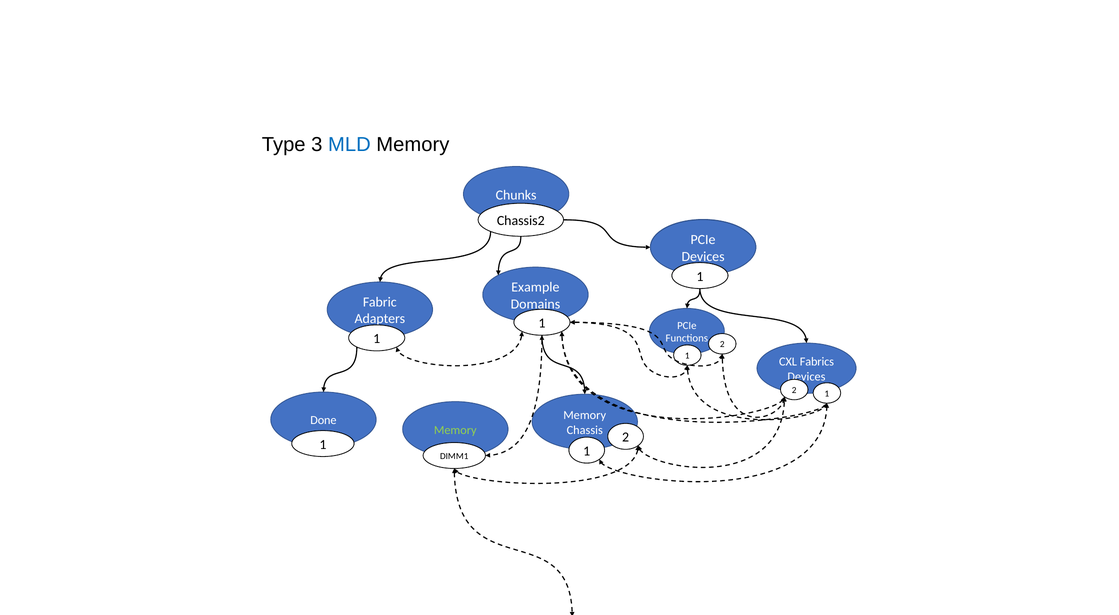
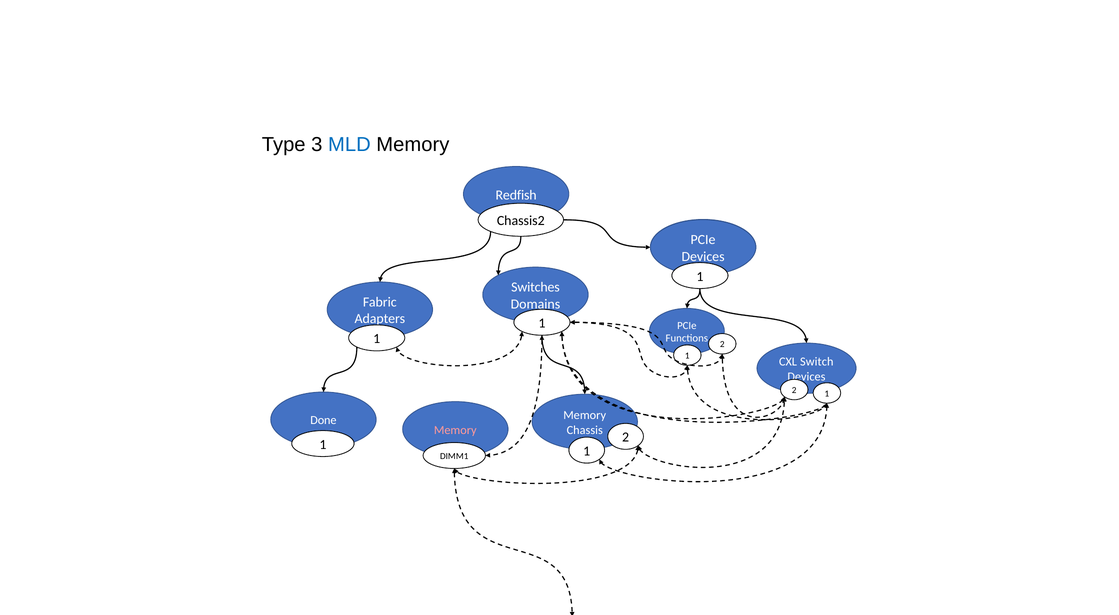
Chunks: Chunks -> Redfish
Example: Example -> Switches
Fabrics: Fabrics -> Switch
Memory at (455, 430) colour: light green -> pink
